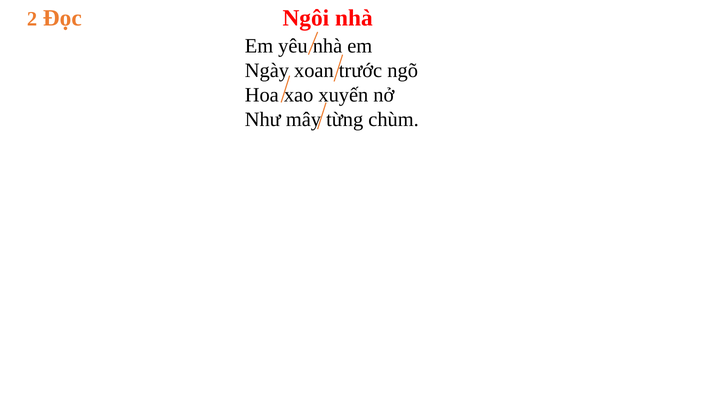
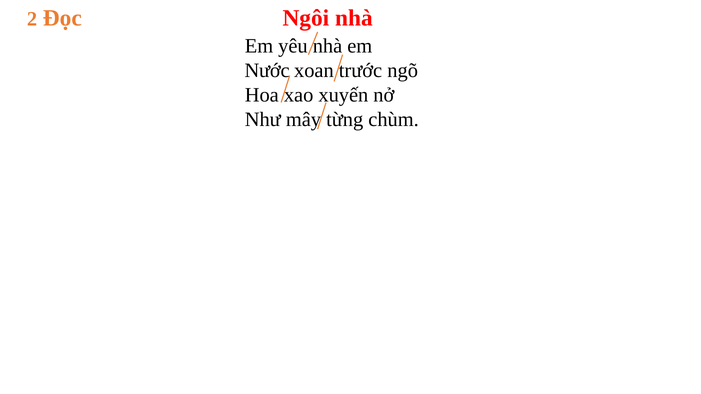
Ngày: Ngày -> Nước
